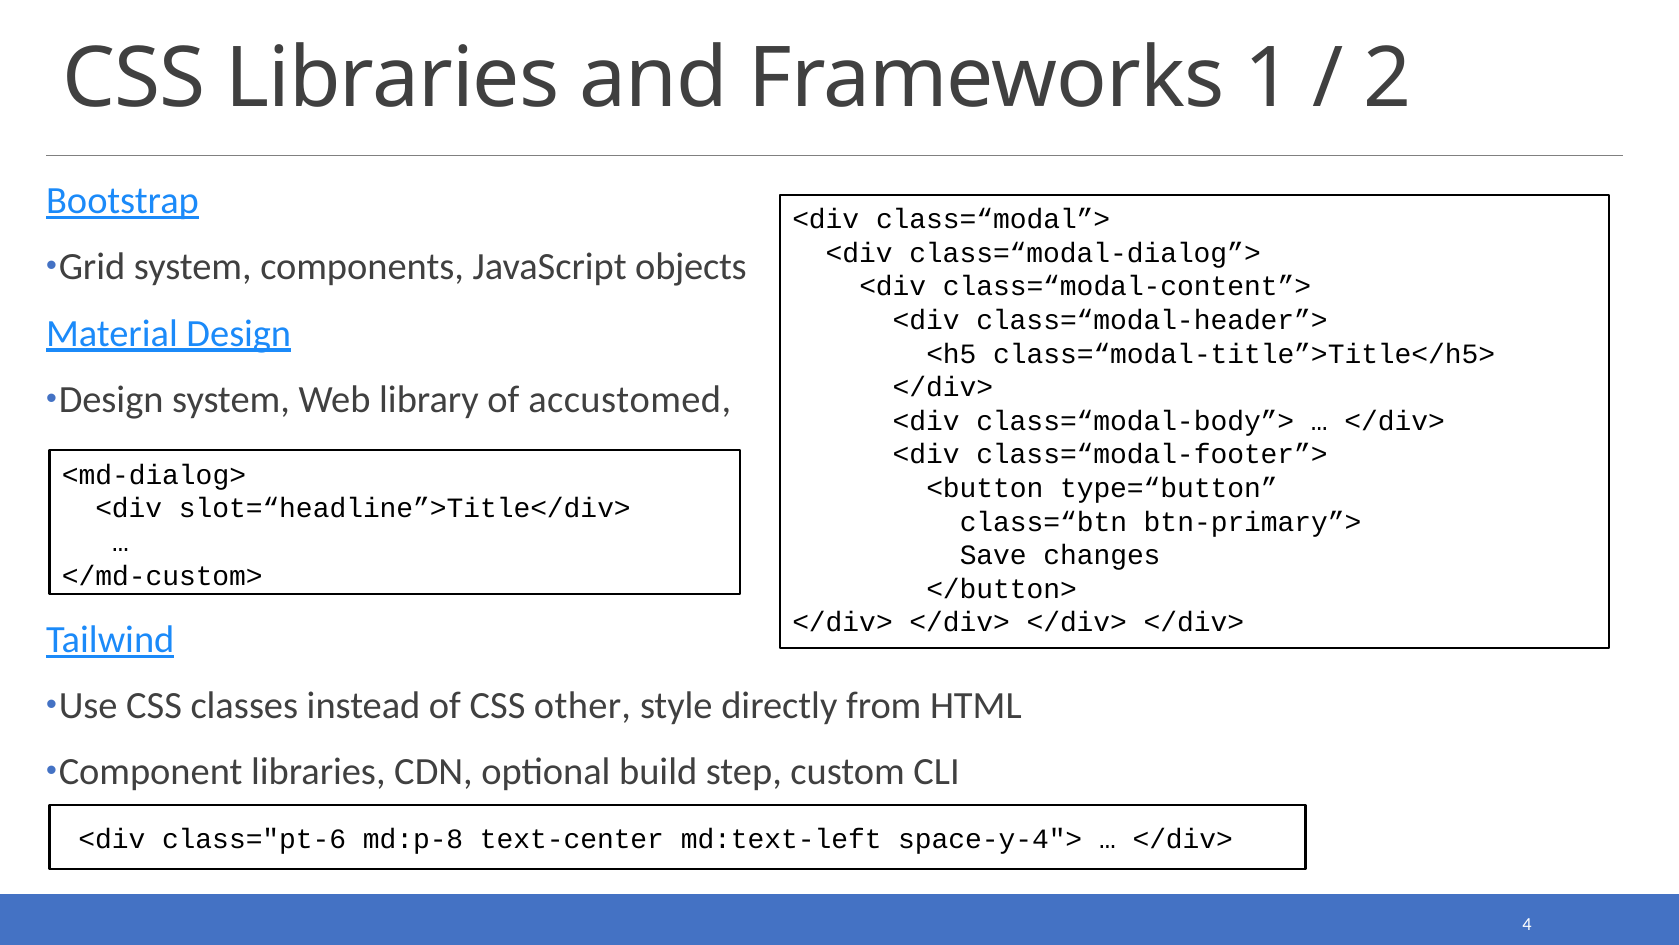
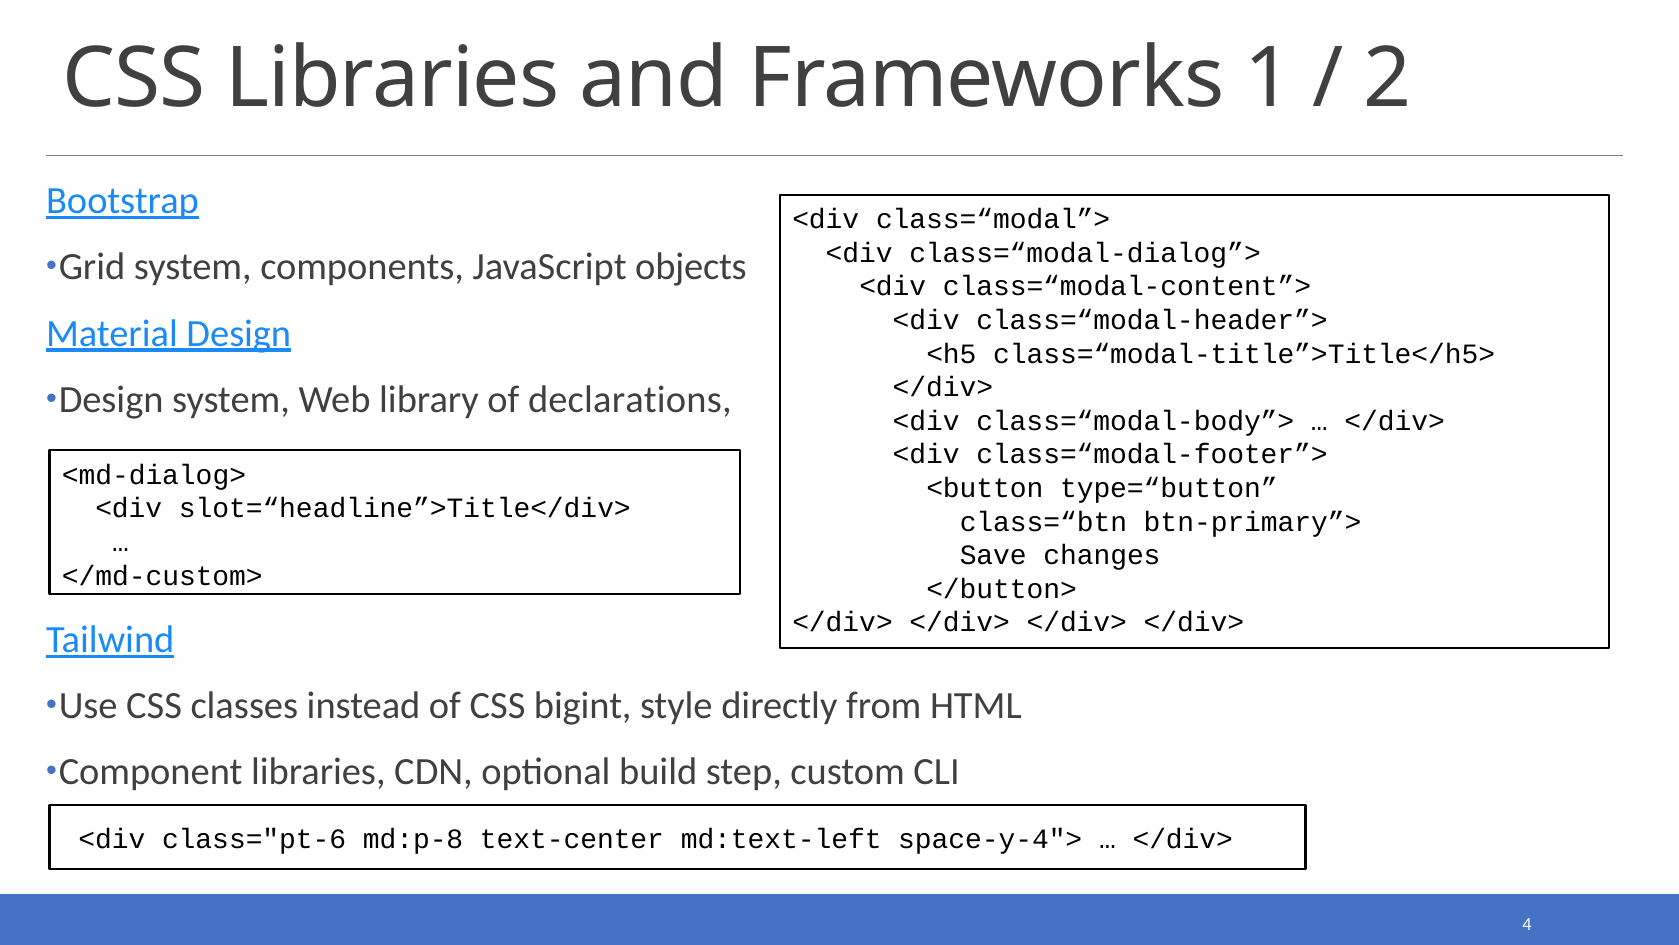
accustomed: accustomed -> declarations
other: other -> bigint
